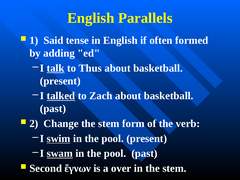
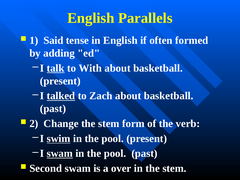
Thus: Thus -> With
Second ἔγνων: ἔγνων -> swam
